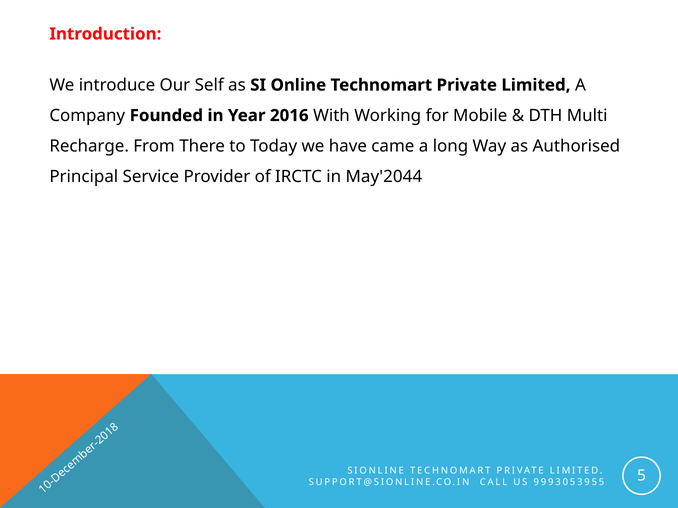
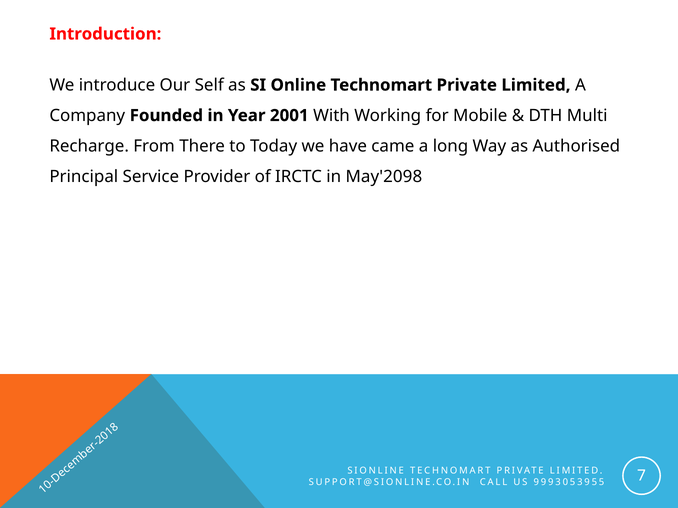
2016: 2016 -> 2001
May'2044: May'2044 -> May'2098
5: 5 -> 7
